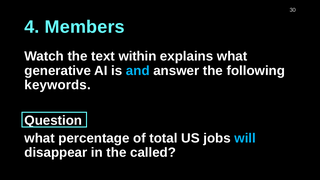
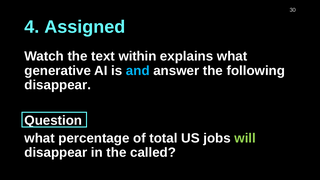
Members: Members -> Assigned
keywords at (58, 85): keywords -> disappear
will colour: light blue -> light green
